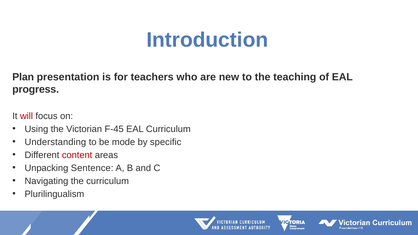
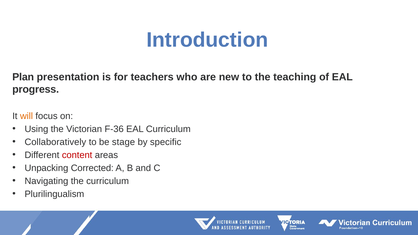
will colour: red -> orange
F-45: F-45 -> F-36
Understanding: Understanding -> Collaboratively
mode: mode -> stage
Sentence: Sentence -> Corrected
